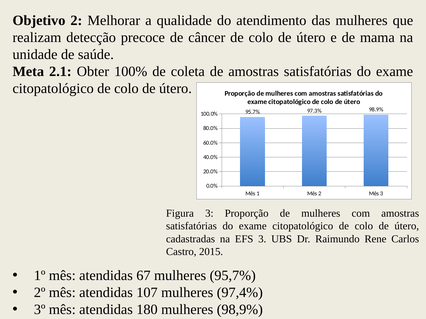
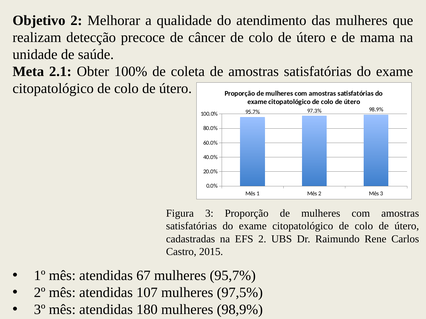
EFS 3: 3 -> 2
97,4%: 97,4% -> 97,5%
